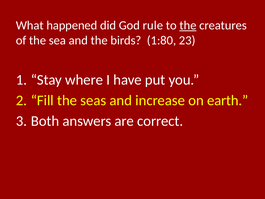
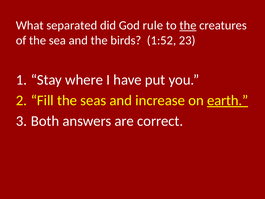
happened: happened -> separated
1:80: 1:80 -> 1:52
earth underline: none -> present
